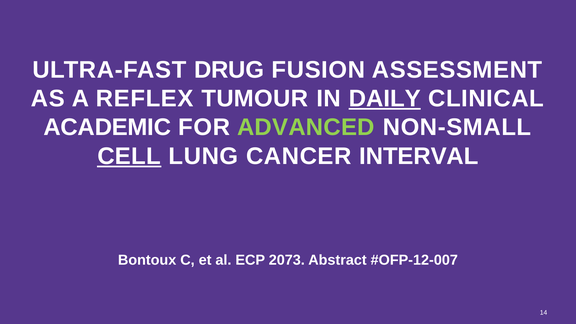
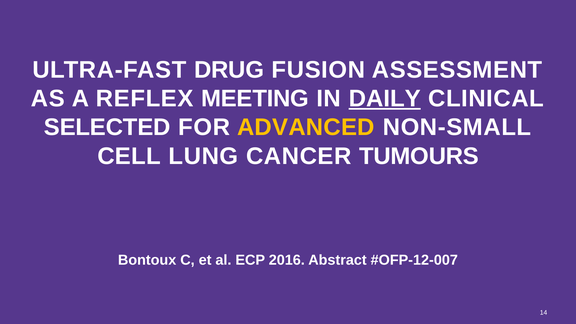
TUMOUR: TUMOUR -> MEETING
ACADEMIC: ACADEMIC -> SELECTED
ADVANCED colour: light green -> yellow
CELL underline: present -> none
INTERVAL: INTERVAL -> TUMOURS
2073: 2073 -> 2016
